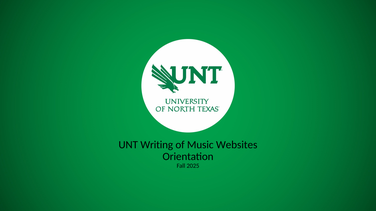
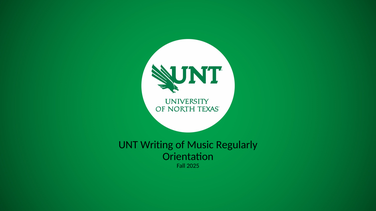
Websites: Websites -> Regularly
